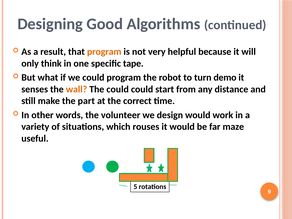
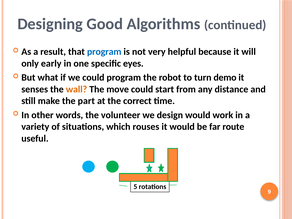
program at (104, 52) colour: orange -> blue
think: think -> early
tape: tape -> eyes
The could: could -> move
maze: maze -> route
